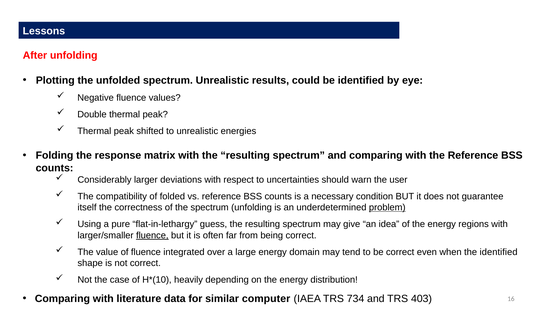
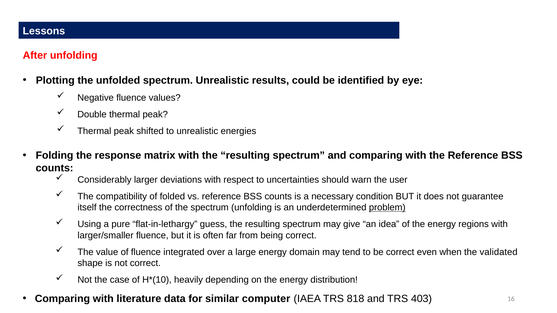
fluence at (152, 236) underline: present -> none
the identified: identified -> validated
734: 734 -> 818
